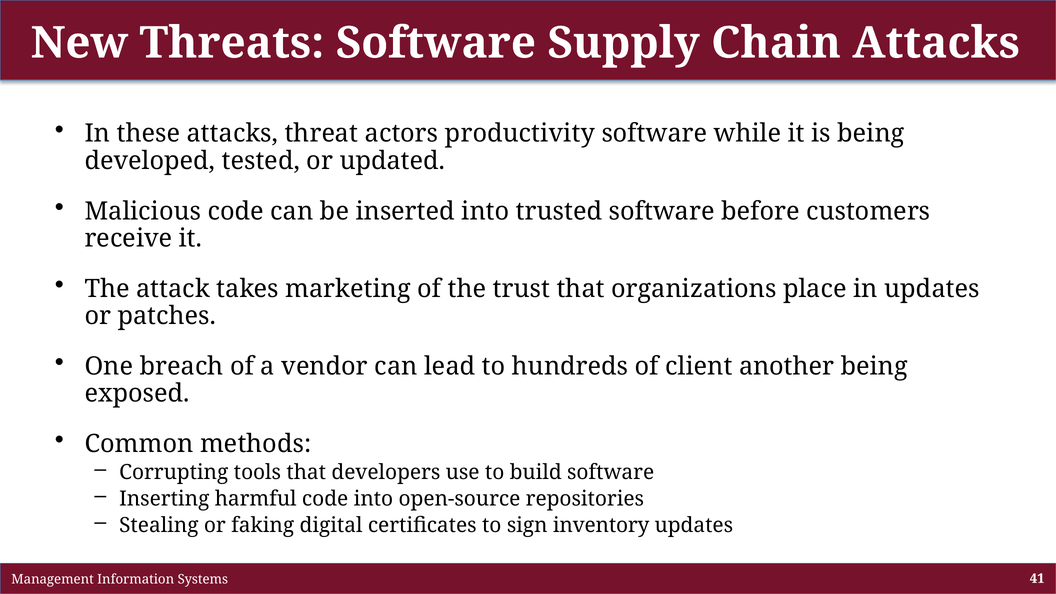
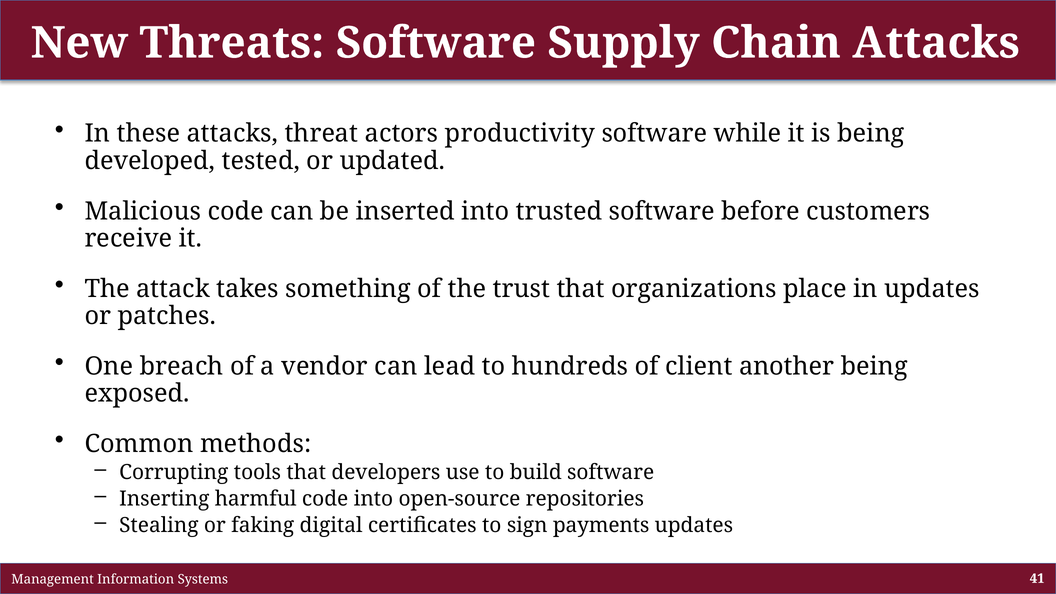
marketing: marketing -> something
inventory: inventory -> payments
